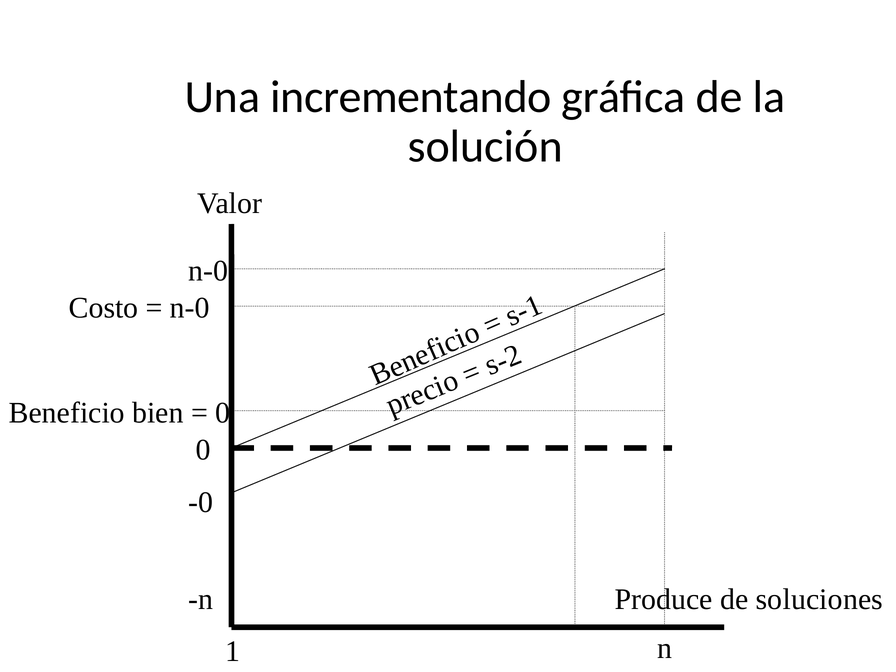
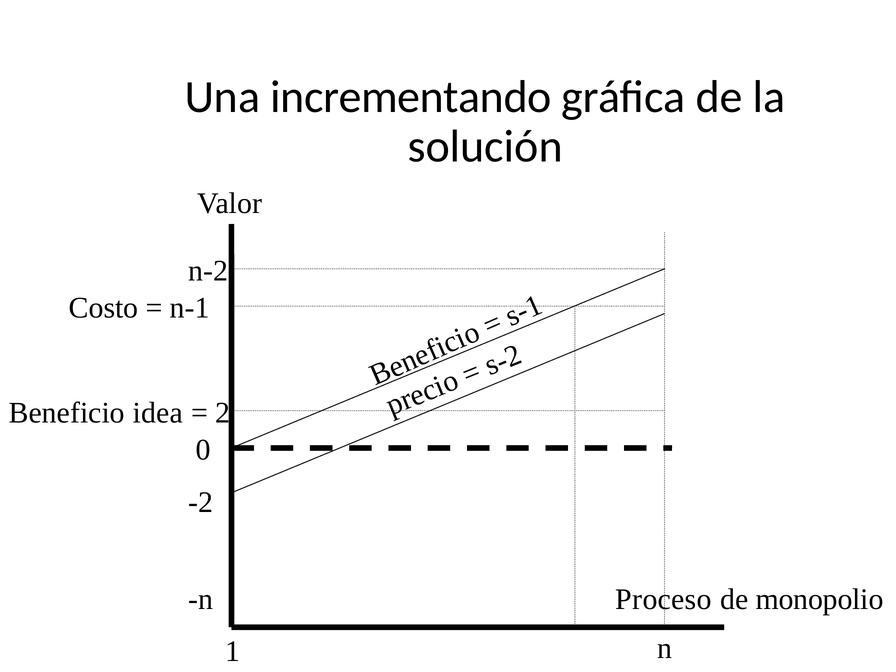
n-0 at (208, 271): n-0 -> n-2
n-0 at (190, 308): n-0 -> n-1
bien: bien -> idea
0 at (223, 413): 0 -> 2
-0: -0 -> -2
Produce: Produce -> Proceso
soluciones: soluciones -> monopolio
